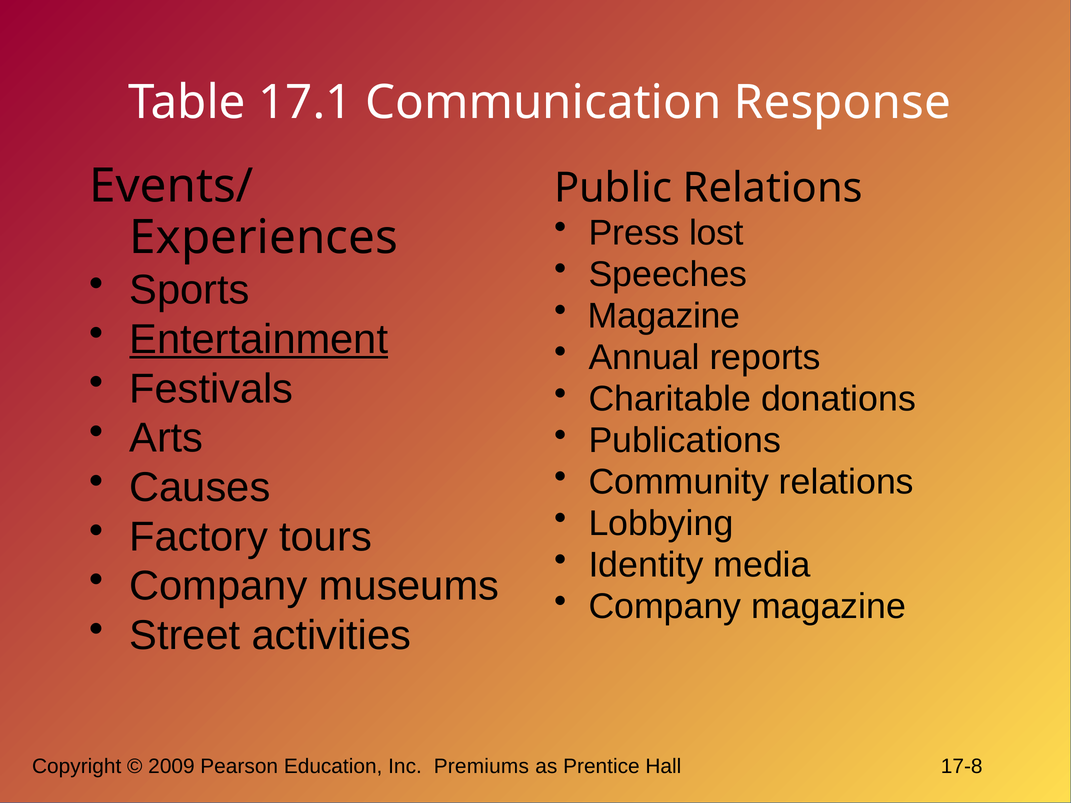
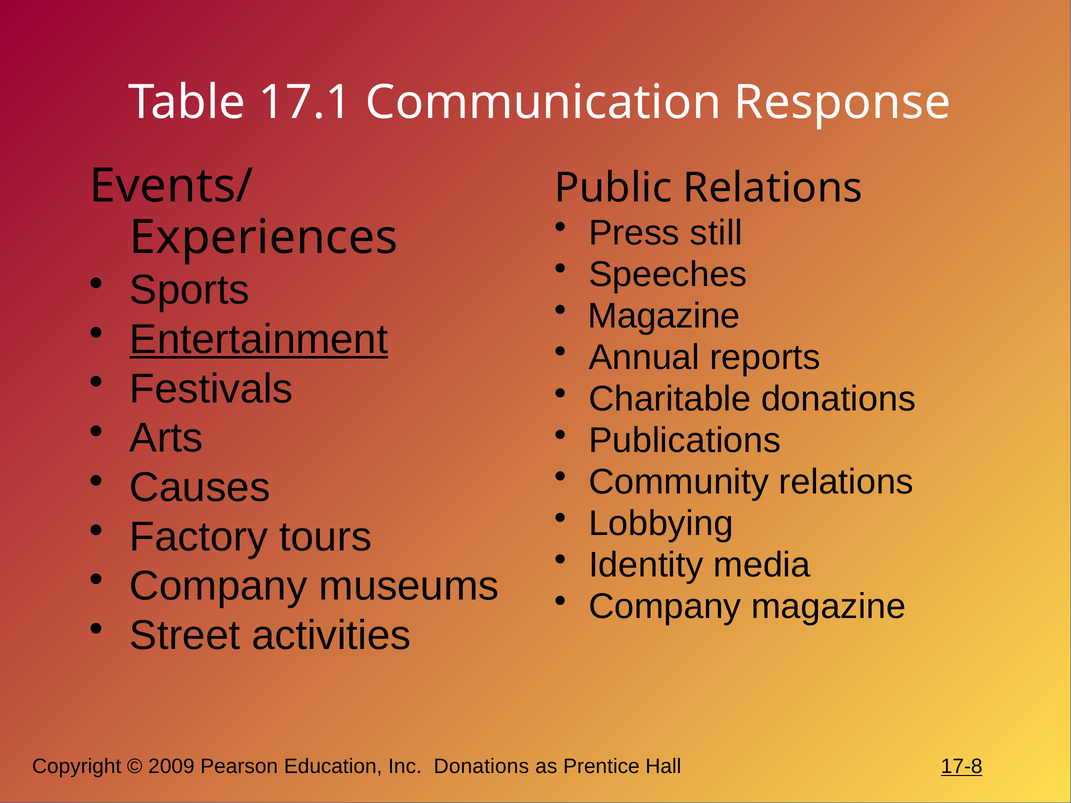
lost: lost -> still
Inc Premiums: Premiums -> Donations
17-8 underline: none -> present
